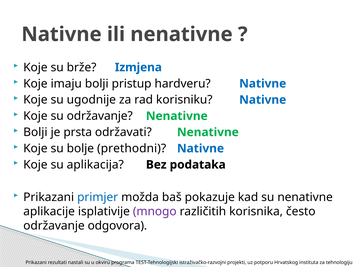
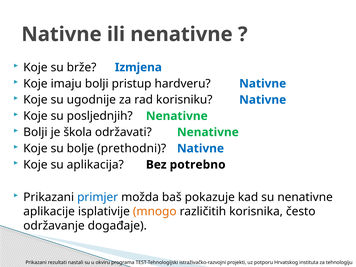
su održavanje: održavanje -> posljednjih
prsta: prsta -> škola
podataka: podataka -> potrebno
mnogo colour: purple -> orange
odgovora: odgovora -> događaje
